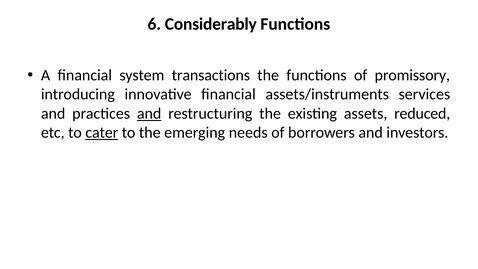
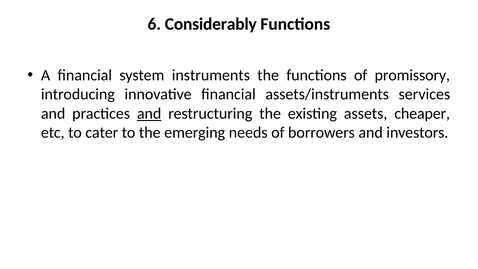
transactions: transactions -> instruments
reduced: reduced -> cheaper
cater underline: present -> none
